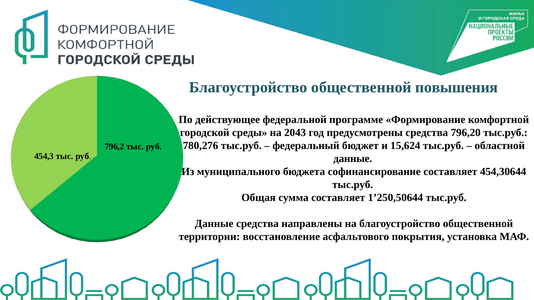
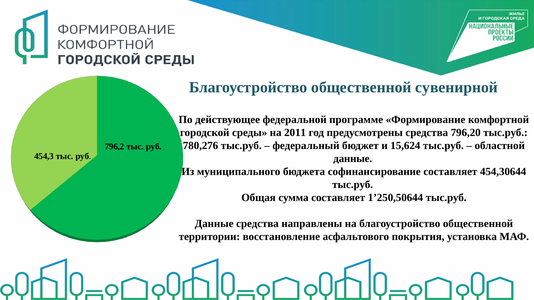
повышения: повышения -> сувенирной
2043: 2043 -> 2011
